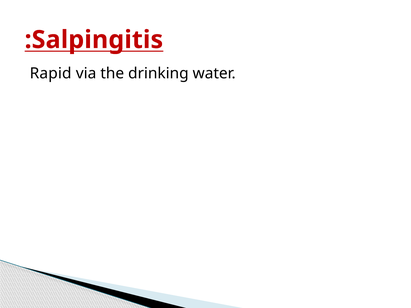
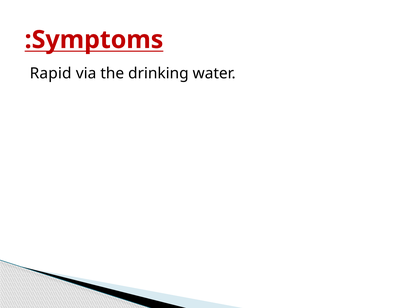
Salpingitis: Salpingitis -> Symptoms
